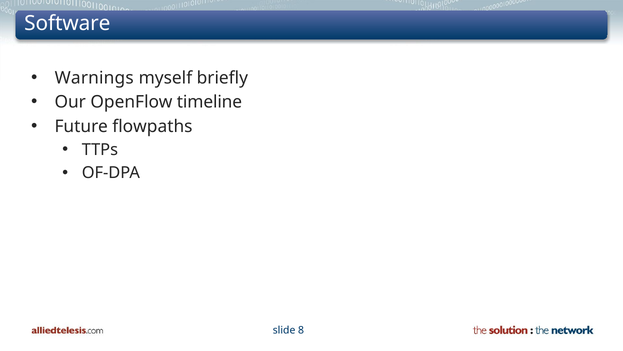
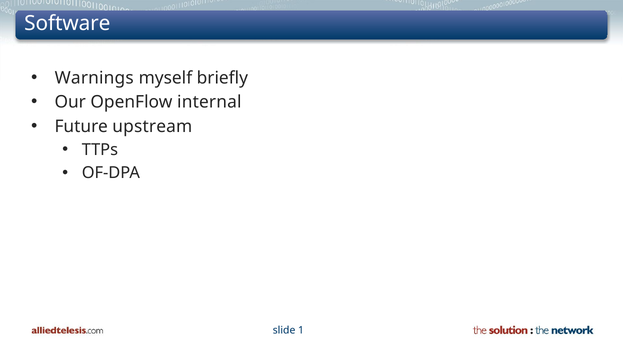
timeline: timeline -> internal
flowpaths: flowpaths -> upstream
8: 8 -> 1
